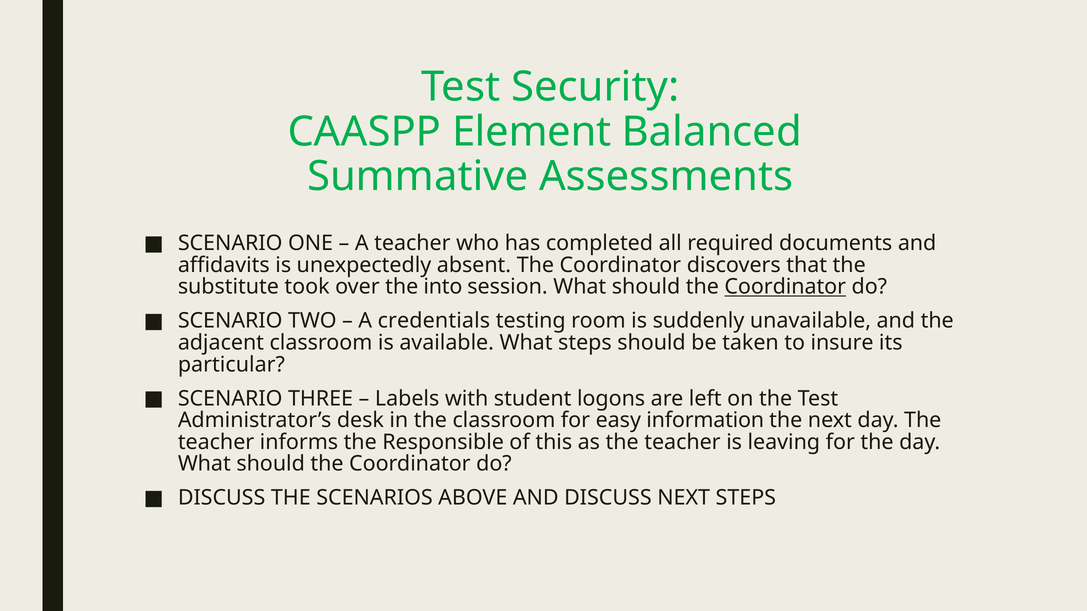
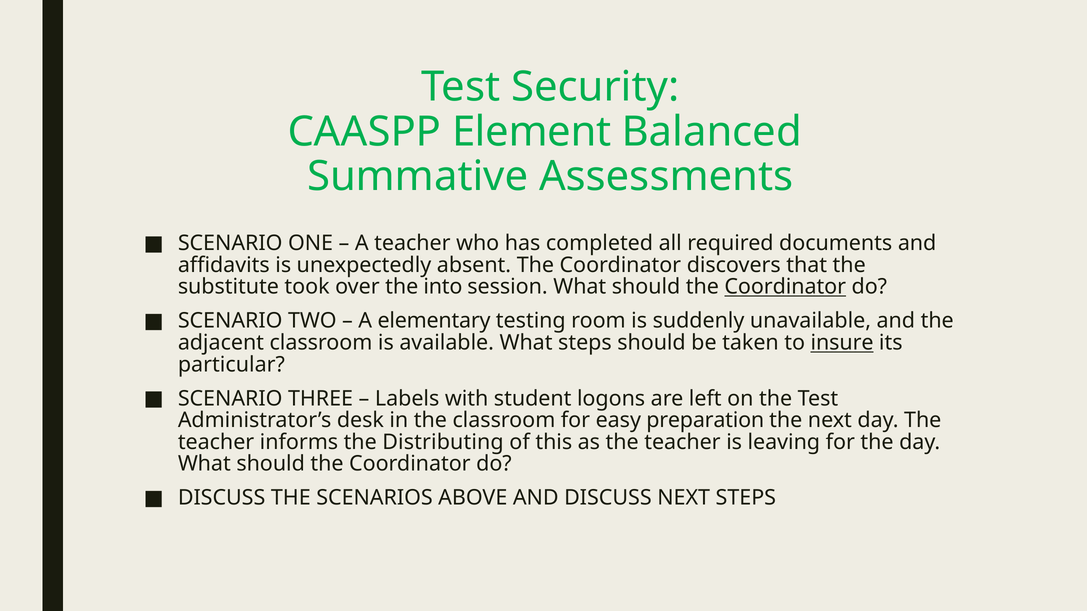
credentials: credentials -> elementary
insure underline: none -> present
information: information -> preparation
Responsible: Responsible -> Distributing
